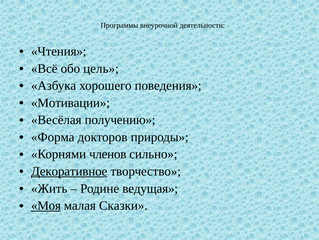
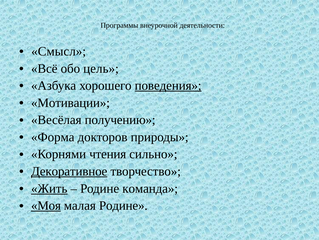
Чтения: Чтения -> Смысл
поведения underline: none -> present
членов: членов -> чтения
Жить underline: none -> present
ведущая: ведущая -> команда
малая Сказки: Сказки -> Родине
